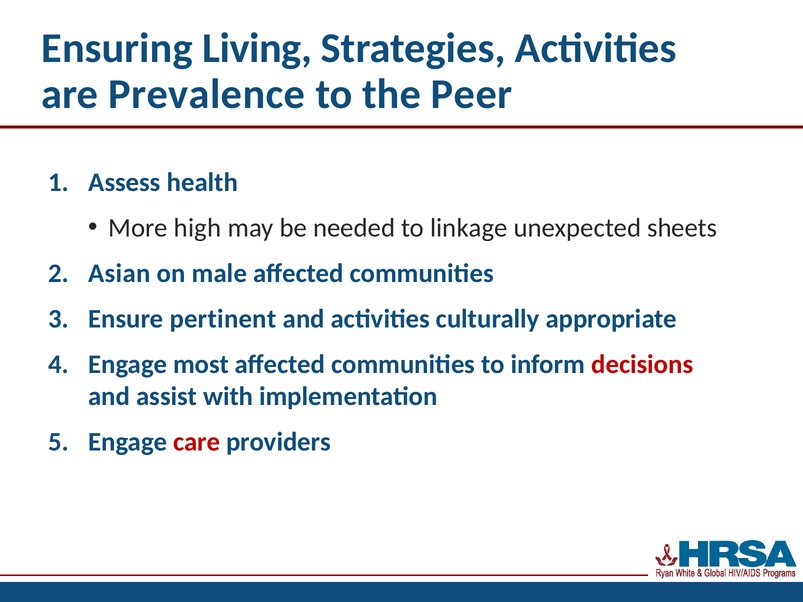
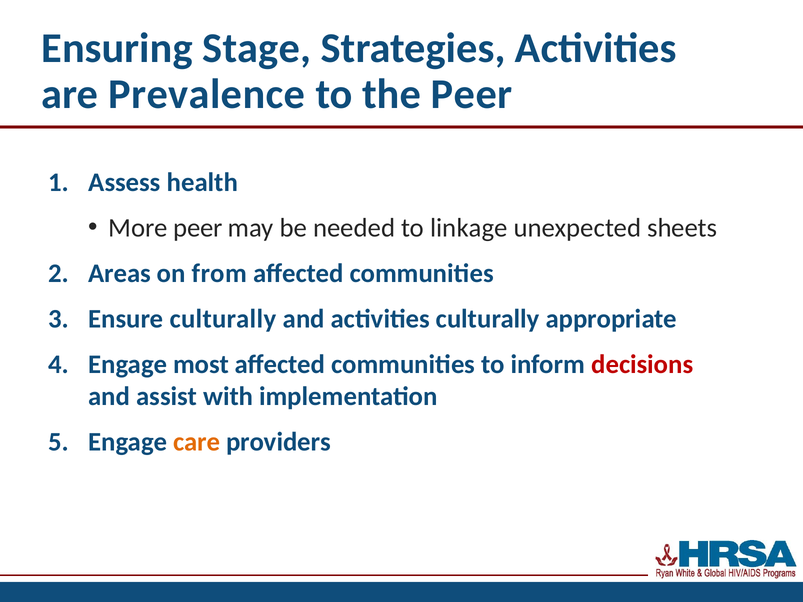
Living: Living -> Stage
More high: high -> peer
Asian: Asian -> Areas
male: male -> from
Ensure pertinent: pertinent -> culturally
care colour: red -> orange
